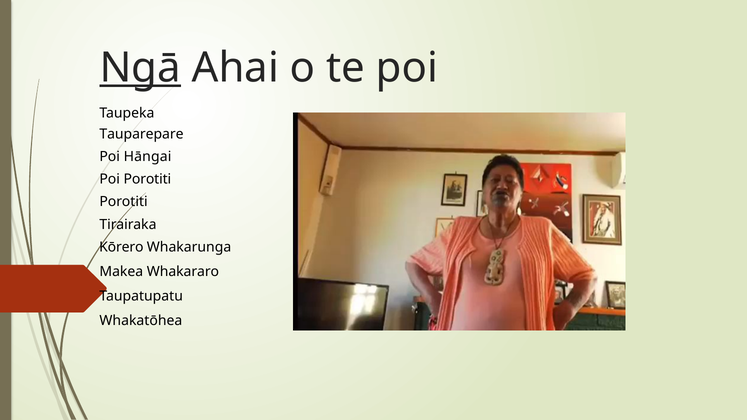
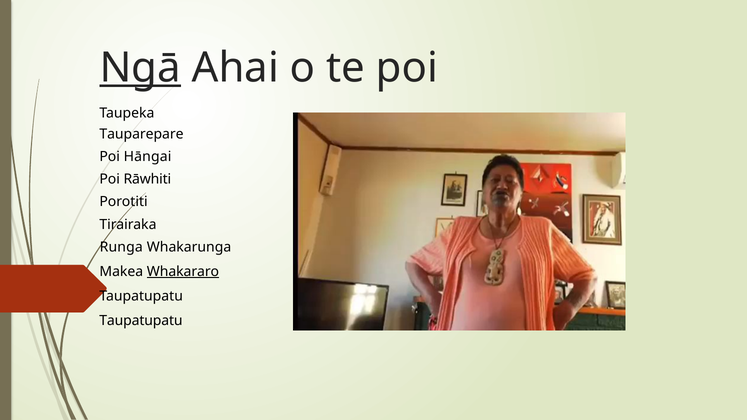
Poi Porotiti: Porotiti -> Rāwhiti
Kōrero: Kōrero -> Runga
Whakararo underline: none -> present
Whakatōhea at (141, 321): Whakatōhea -> Taupatupatu
